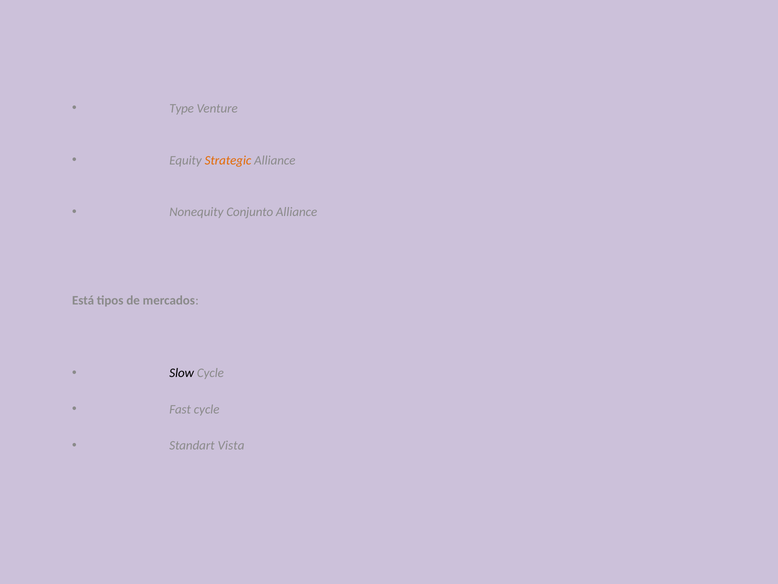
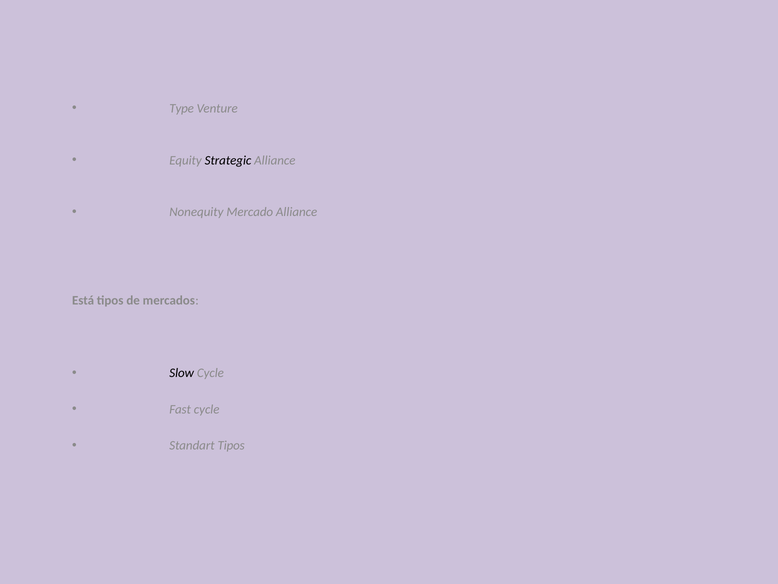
Strategic colour: orange -> black
Conjunto: Conjunto -> Mercado
Standart Vista: Vista -> Tipos
